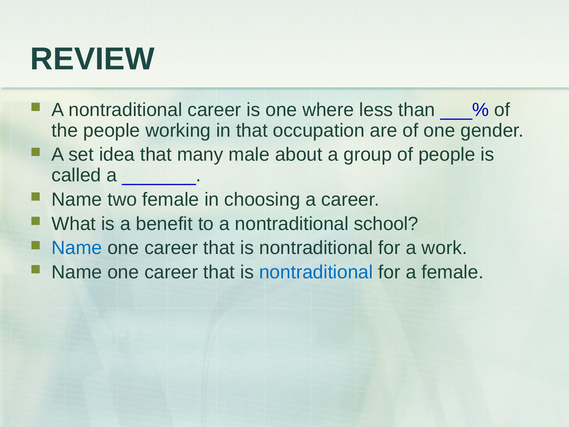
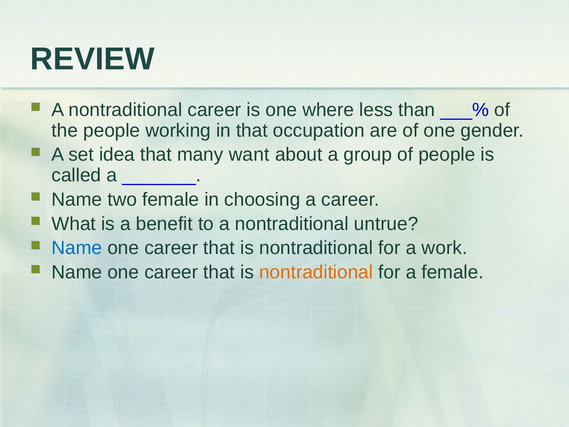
male: male -> want
school: school -> untrue
nontraditional at (316, 272) colour: blue -> orange
